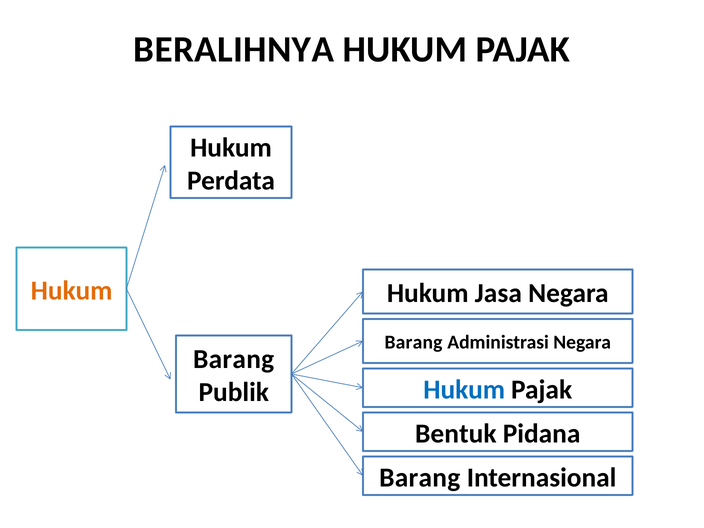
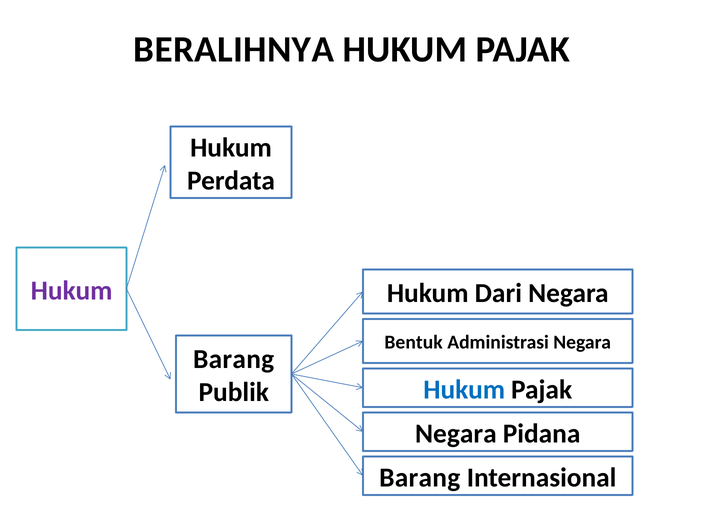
Hukum at (72, 291) colour: orange -> purple
Jasa: Jasa -> Dari
Barang at (414, 342): Barang -> Bentuk
Bentuk at (456, 434): Bentuk -> Negara
